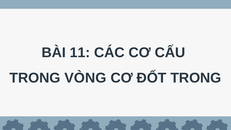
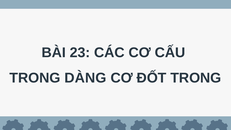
11: 11 -> 23
VÒNG: VÒNG -> DÀNG
